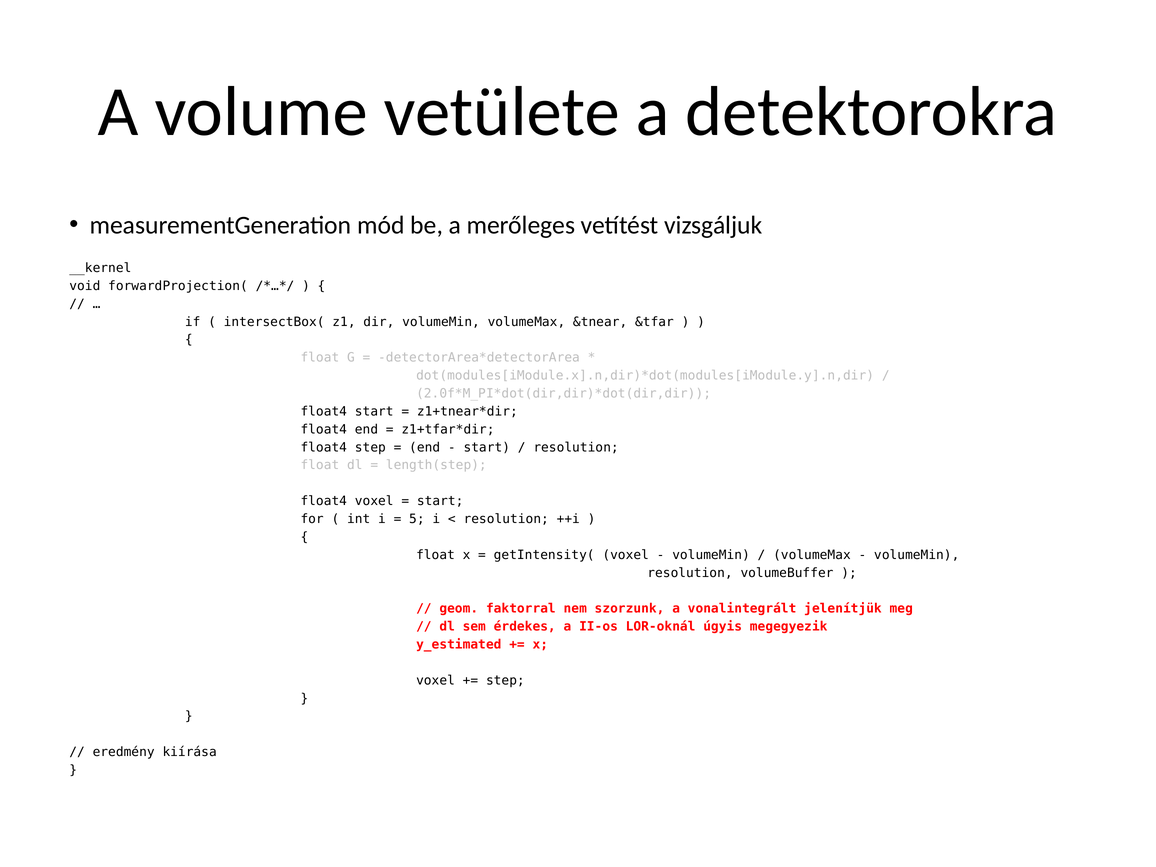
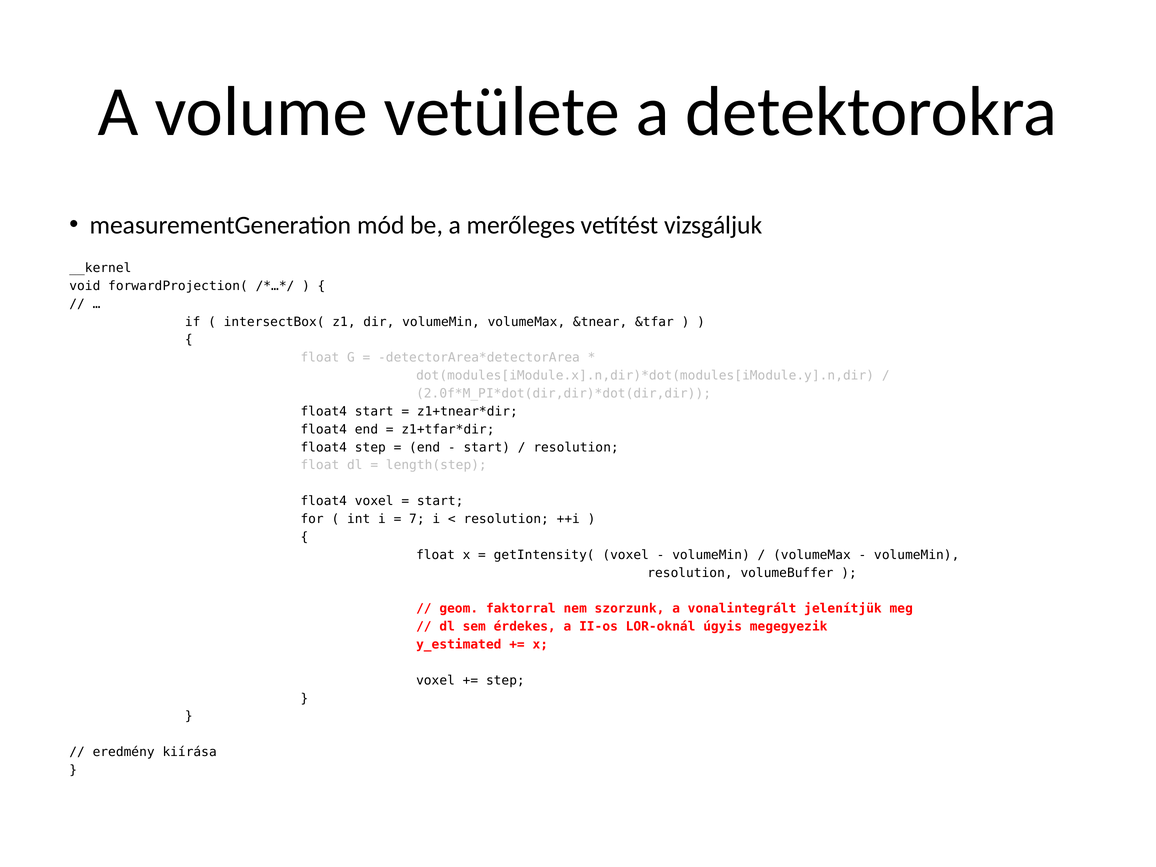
5: 5 -> 7
